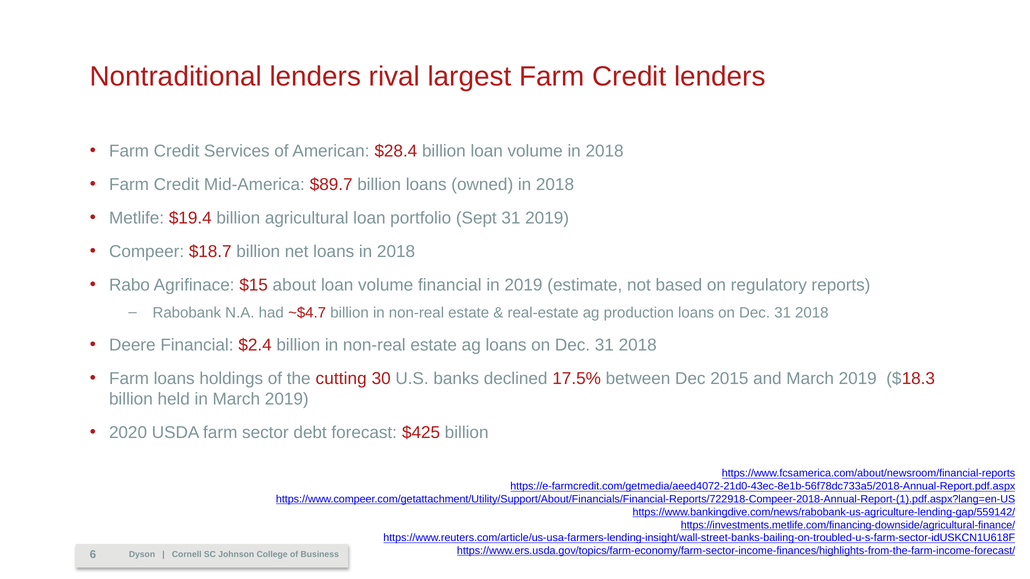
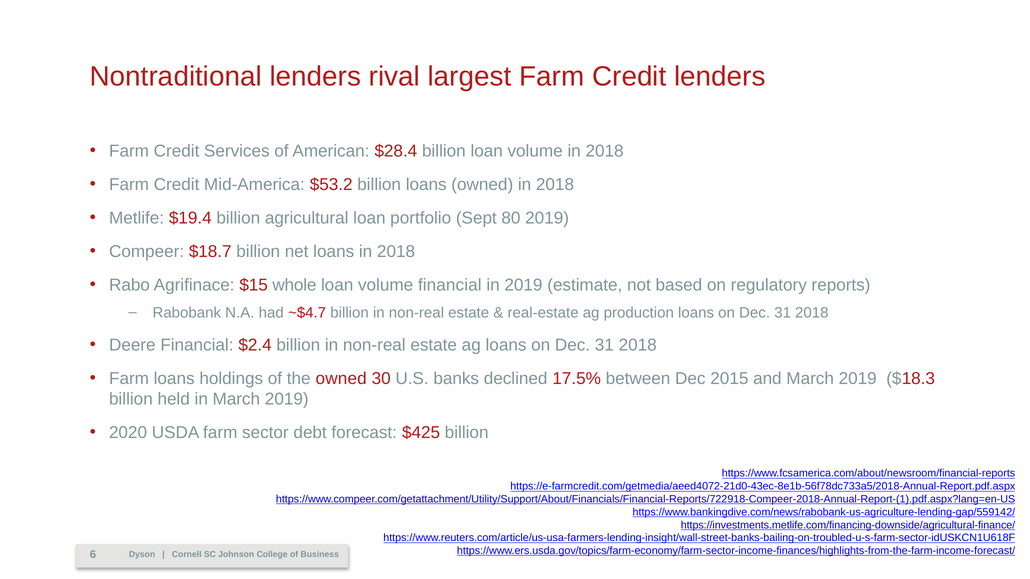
$89.7: $89.7 -> $53.2
Sept 31: 31 -> 80
about: about -> whole
the cutting: cutting -> owned
